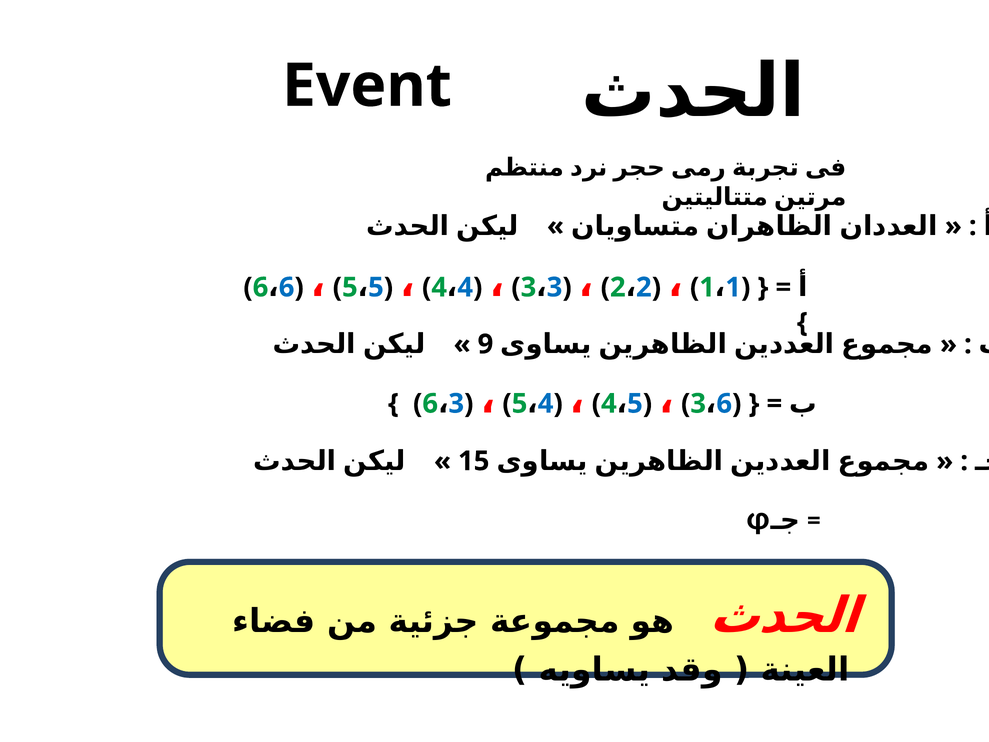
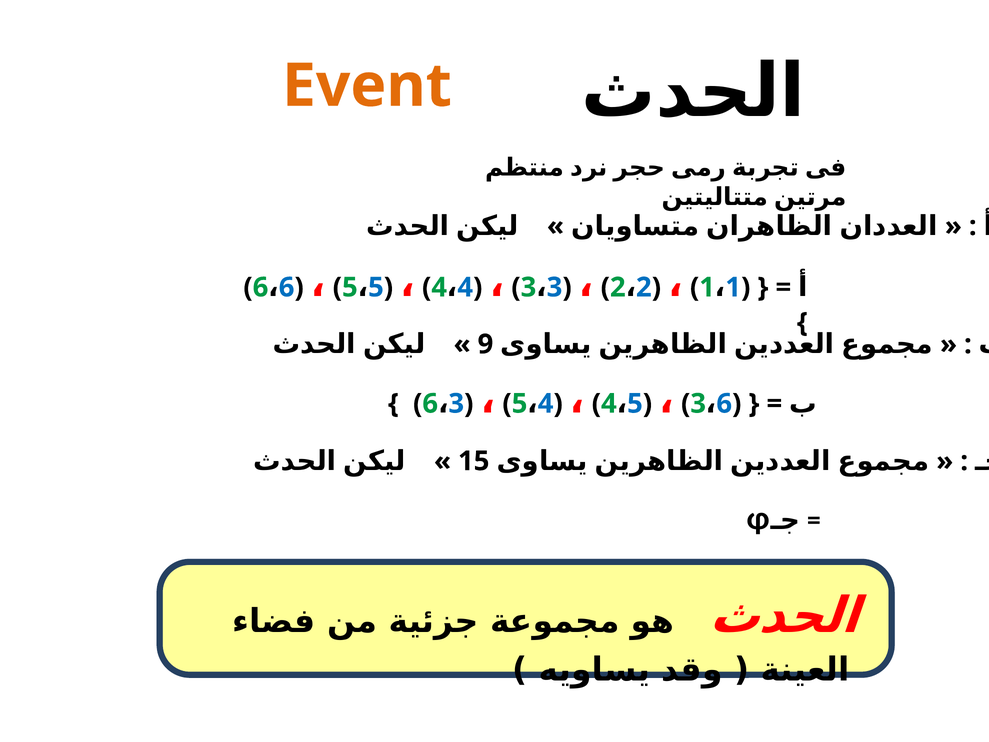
Event colour: black -> orange
